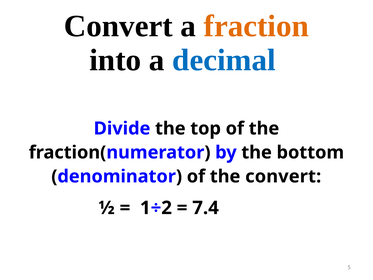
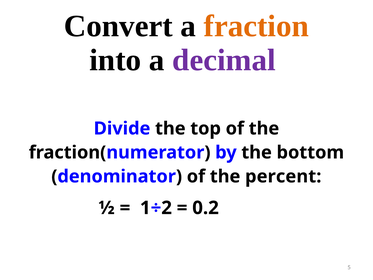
decimal colour: blue -> purple
the convert: convert -> percent
7.4: 7.4 -> 0.2
